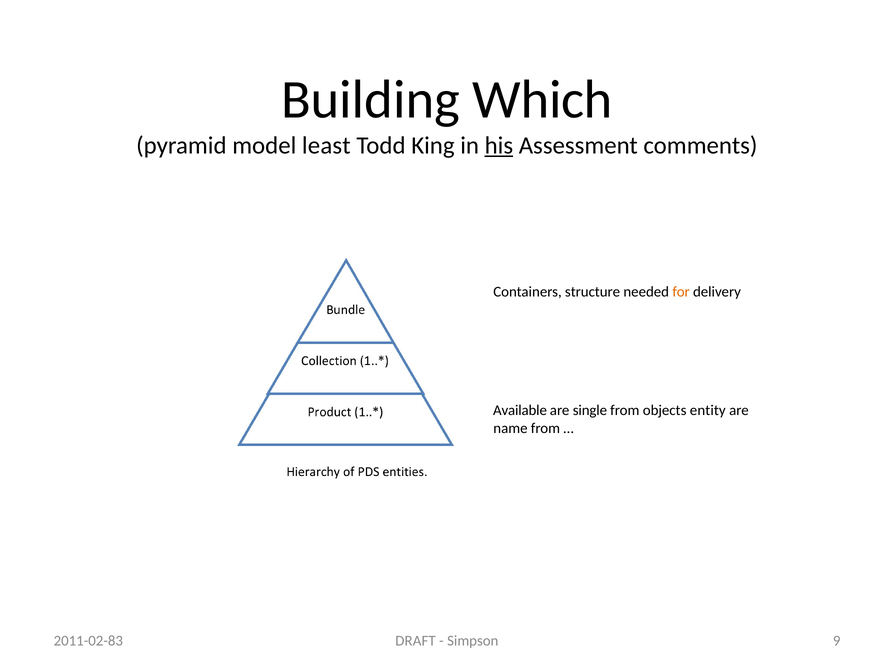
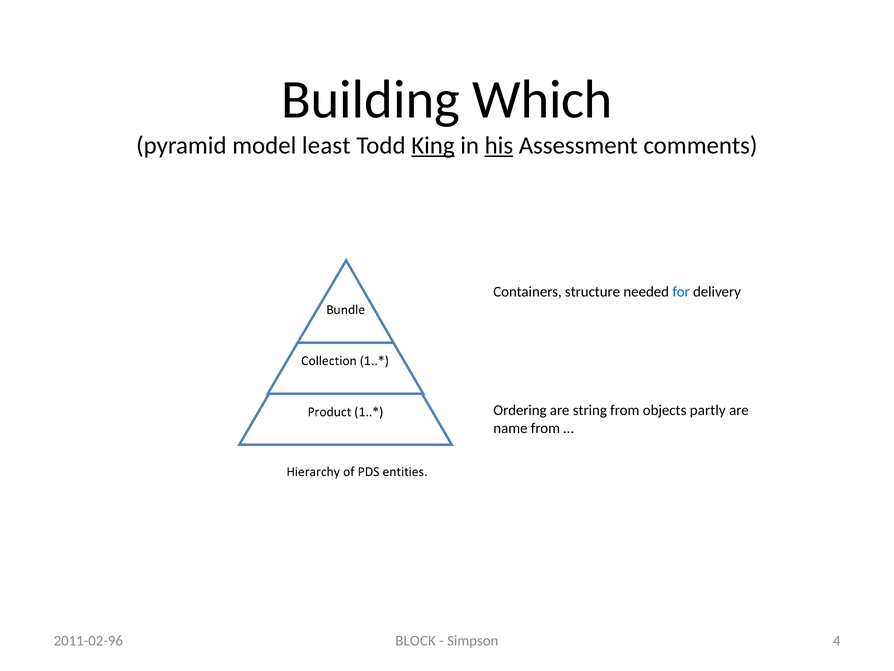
King underline: none -> present
for colour: orange -> blue
Available: Available -> Ordering
single: single -> string
entity: entity -> partly
DRAFT: DRAFT -> BLOCK
9: 9 -> 4
2011-02-83: 2011-02-83 -> 2011-02-96
